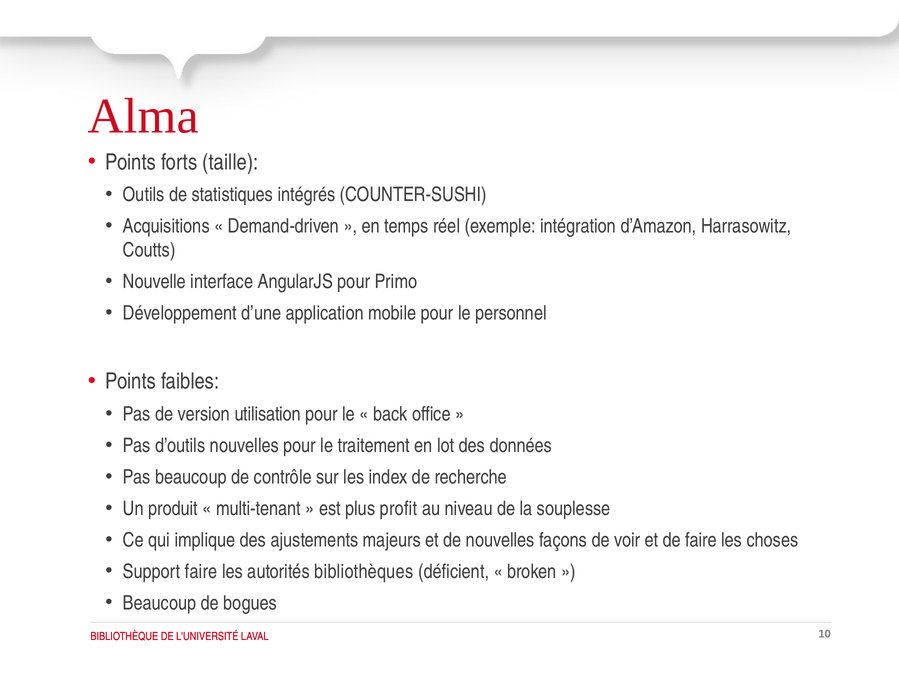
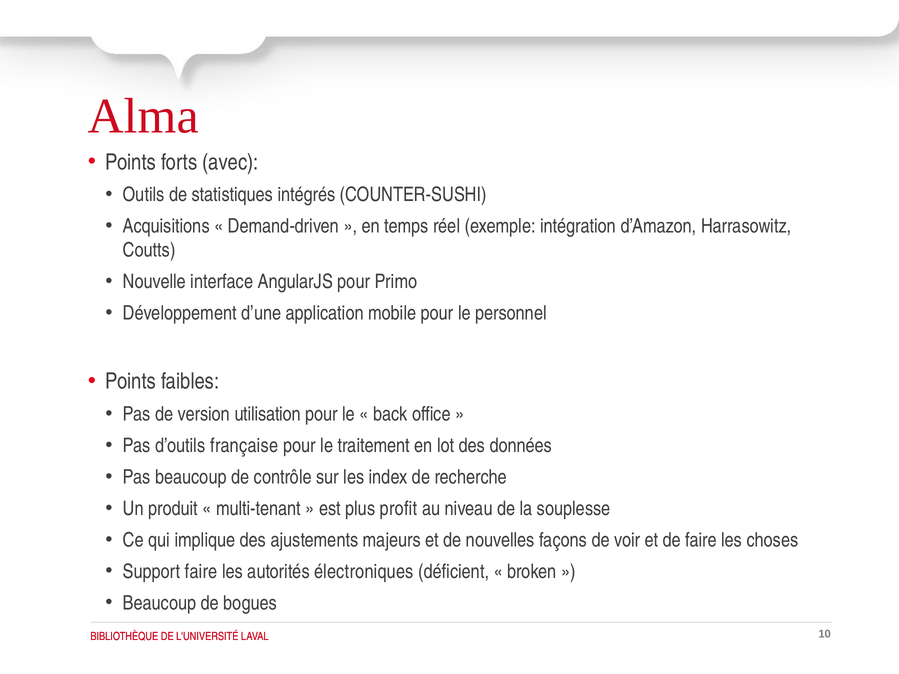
taille: taille -> avec
d’outils nouvelles: nouvelles -> française
bibliothèques: bibliothèques -> électroniques
